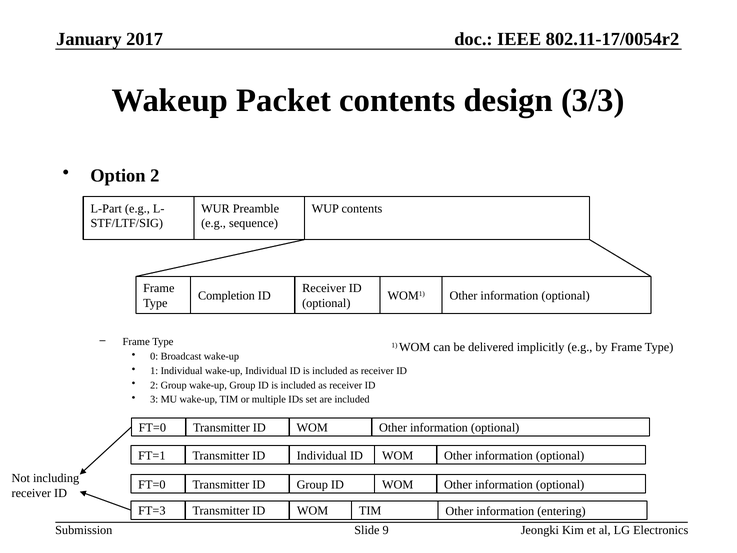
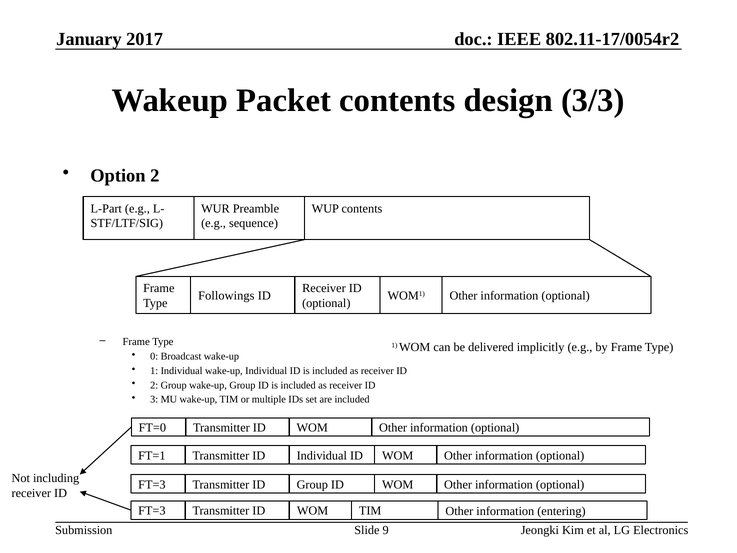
Completion: Completion -> Followings
FT=0 at (152, 485): FT=0 -> FT=3
